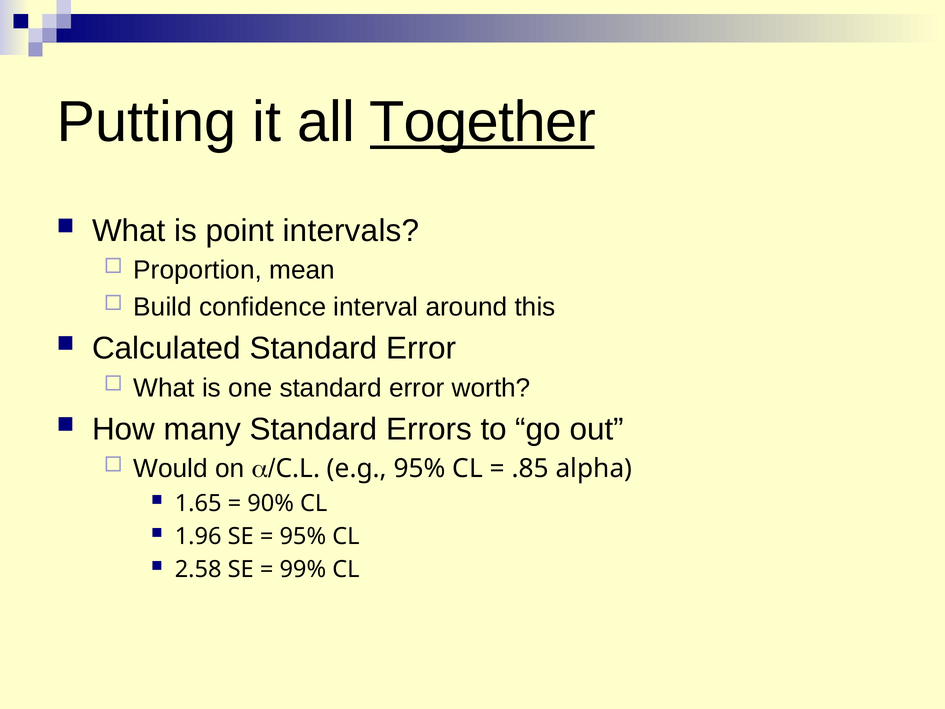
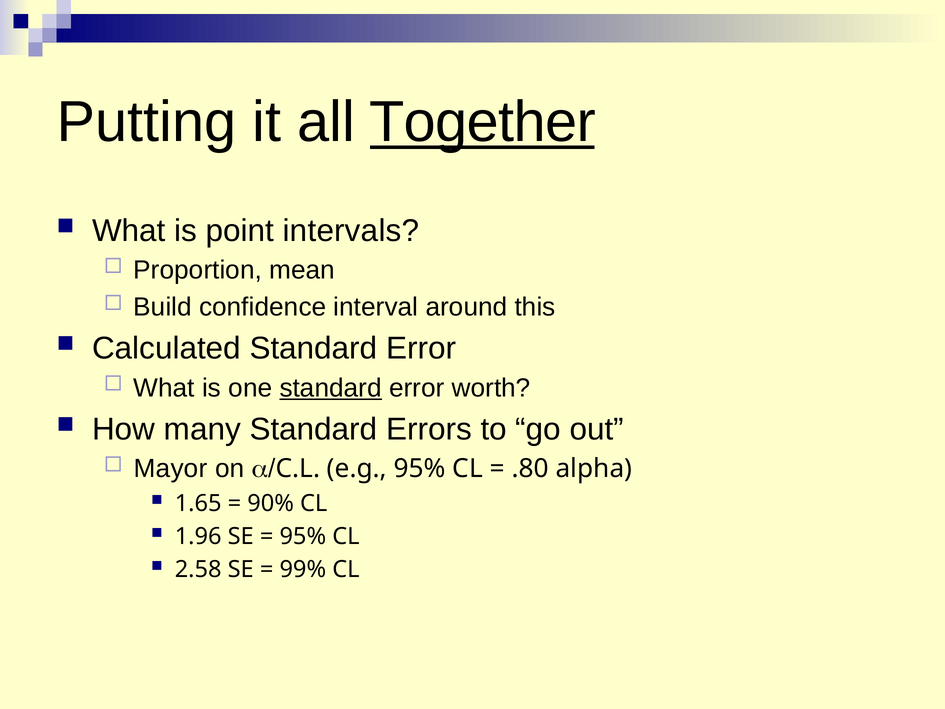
standard at (331, 388) underline: none -> present
Would: Would -> Mayor
.85: .85 -> .80
